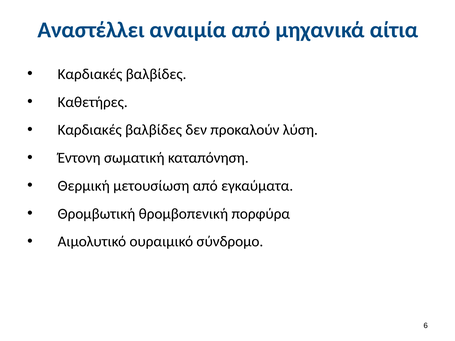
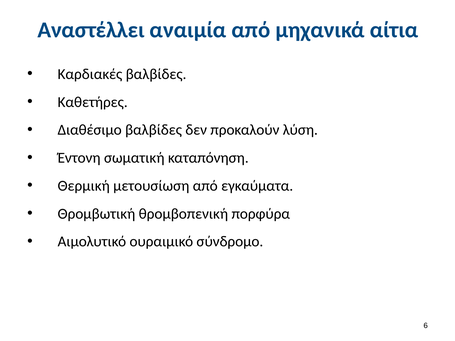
Καρδιακές at (90, 130): Καρδιακές -> Διαθέσιμο
